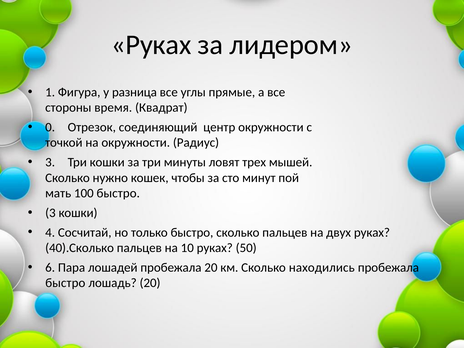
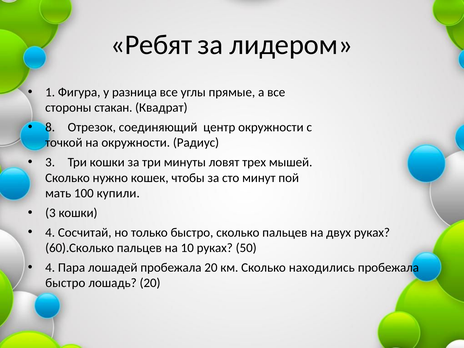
Руках at (151, 45): Руках -> Ребят
время: время -> стакан
0: 0 -> 8
100 быстро: быстро -> купили
40).Сколько: 40).Сколько -> 60).Сколько
6 at (50, 268): 6 -> 4
